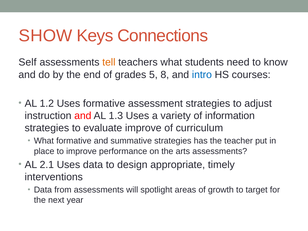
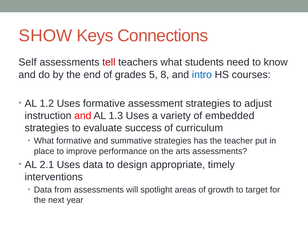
tell colour: orange -> red
information: information -> embedded
evaluate improve: improve -> success
